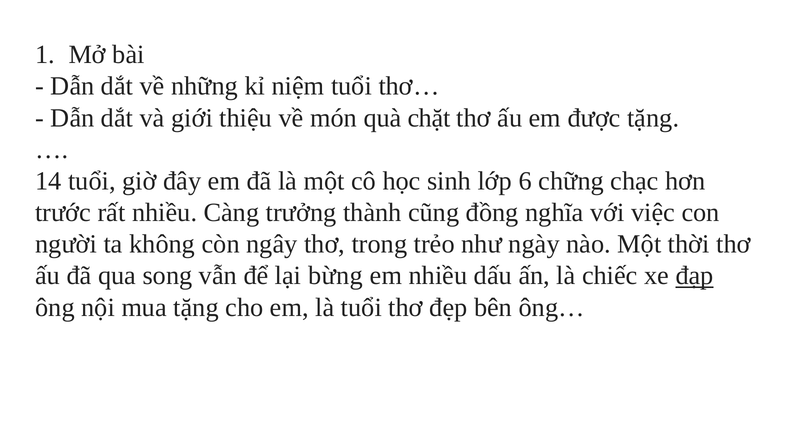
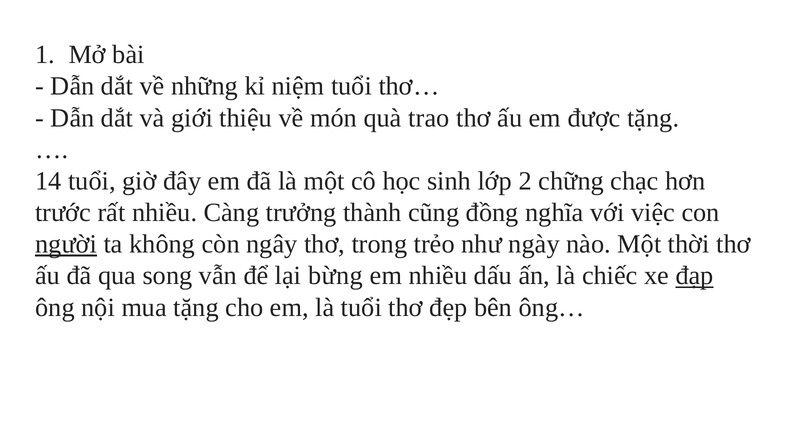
chặt: chặt -> trao
6: 6 -> 2
người underline: none -> present
